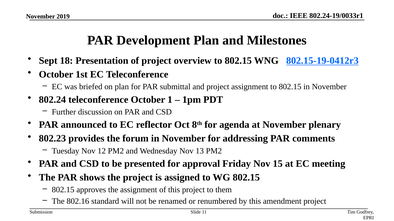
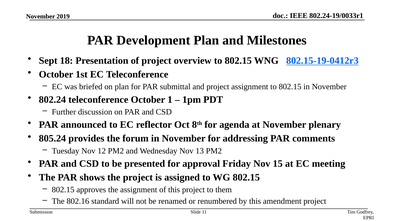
802.23: 802.23 -> 805.24
